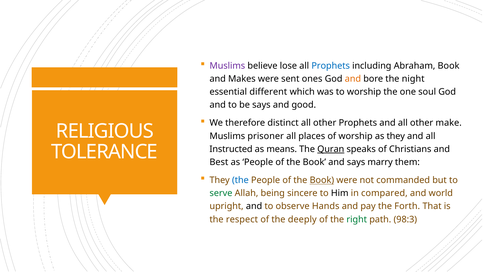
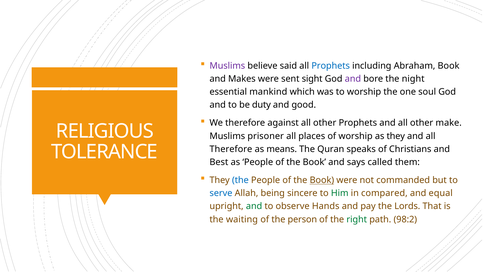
lose: lose -> said
ones: ones -> sight
and at (353, 79) colour: orange -> purple
different: different -> mankind
be says: says -> duty
distinct: distinct -> against
Instructed at (231, 149): Instructed -> Therefore
Quran underline: present -> none
marry: marry -> called
serve colour: green -> blue
Him colour: black -> green
world: world -> equal
and at (254, 206) colour: black -> green
Forth: Forth -> Lords
respect: respect -> waiting
deeply: deeply -> person
98:3: 98:3 -> 98:2
